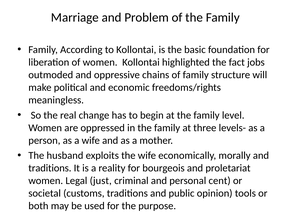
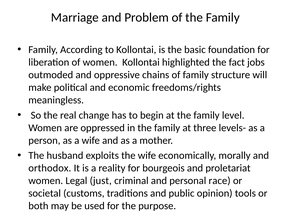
traditions at (50, 168): traditions -> orthodox
cent: cent -> race
